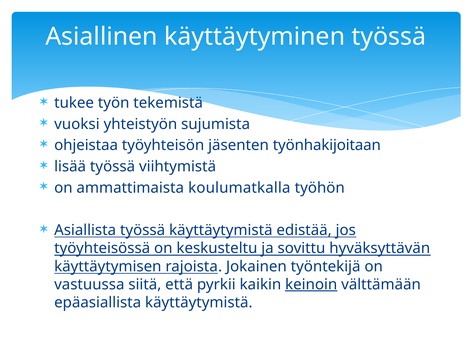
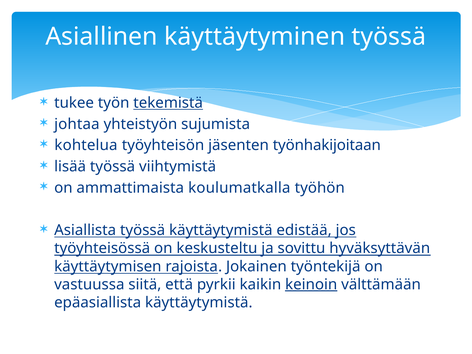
tekemistä underline: none -> present
vuoksi: vuoksi -> johtaa
ohjeistaa: ohjeistaa -> kohtelua
